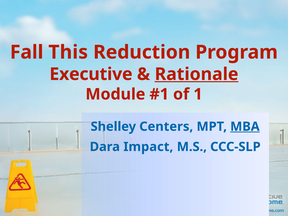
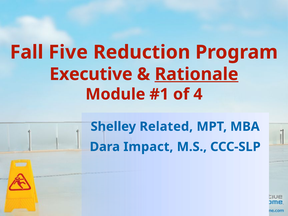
This: This -> Five
1: 1 -> 4
Centers: Centers -> Related
MBA underline: present -> none
